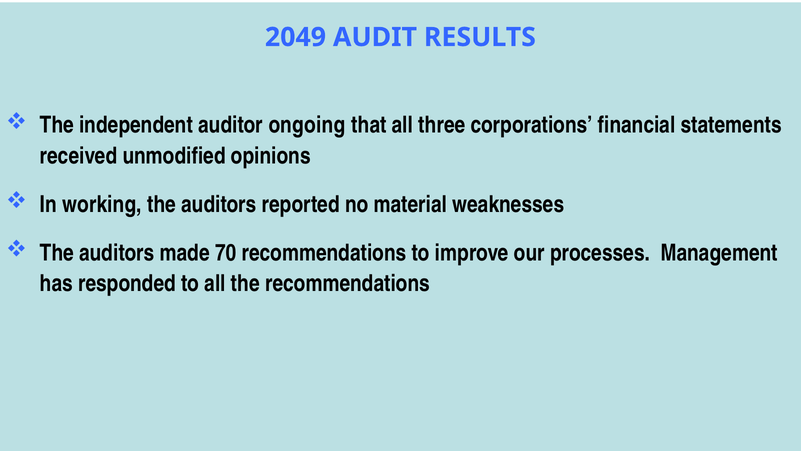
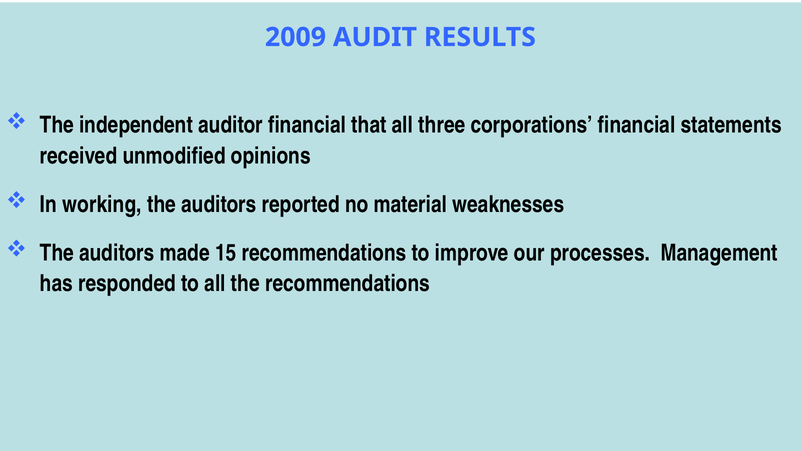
2049: 2049 -> 2009
auditor ongoing: ongoing -> financial
70: 70 -> 15
